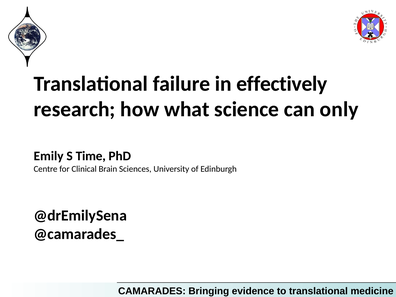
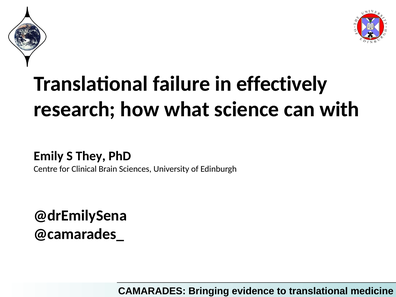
only: only -> with
Time: Time -> They
